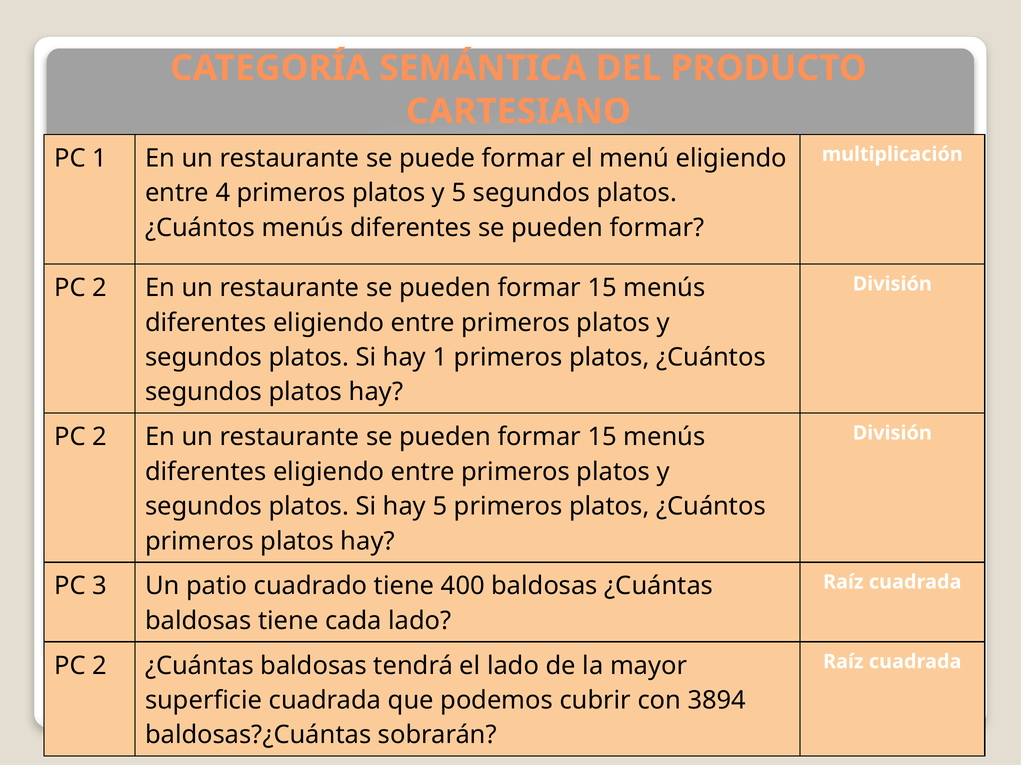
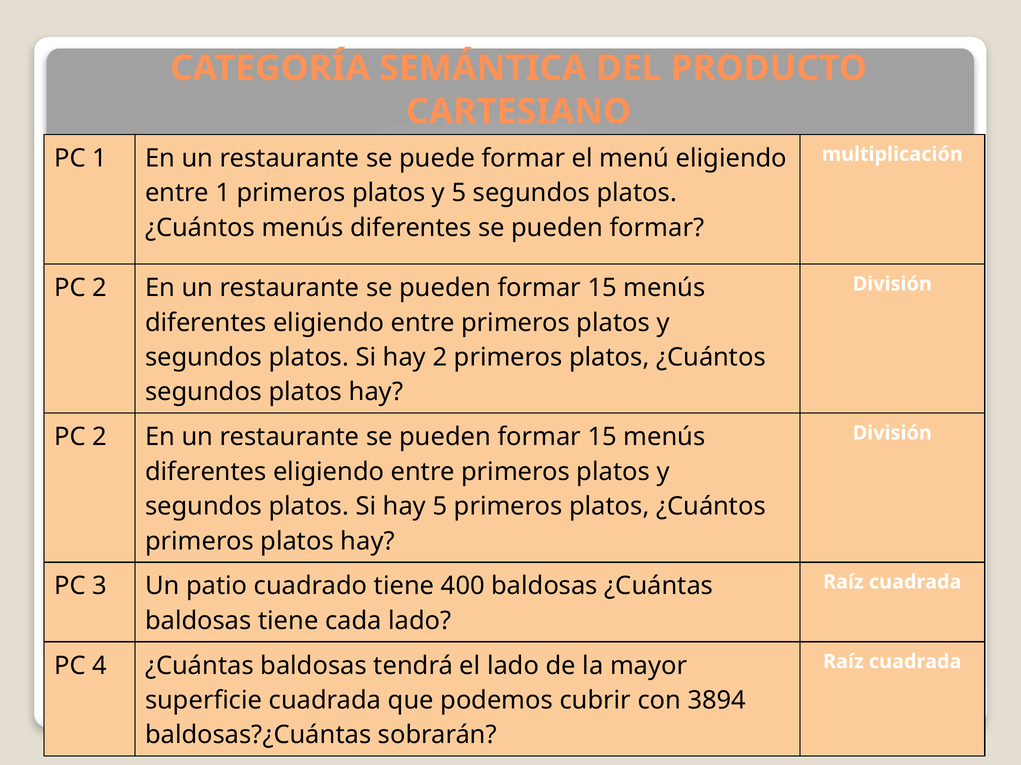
entre 4: 4 -> 1
hay 1: 1 -> 2
2 at (100, 666): 2 -> 4
